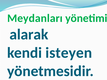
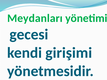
alarak: alarak -> gecesi
isteyen: isteyen -> girişimi
